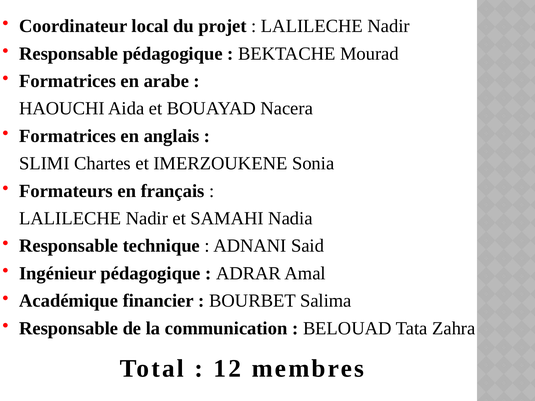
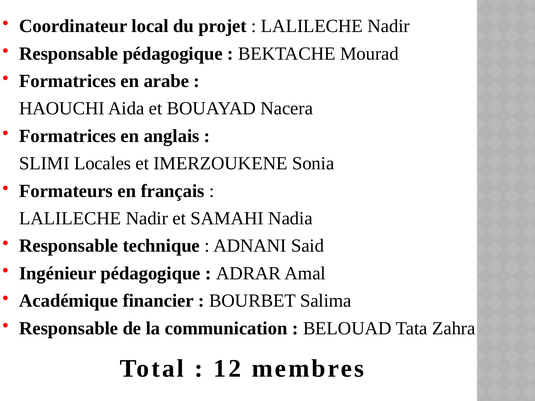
Chartes: Chartes -> Locales
